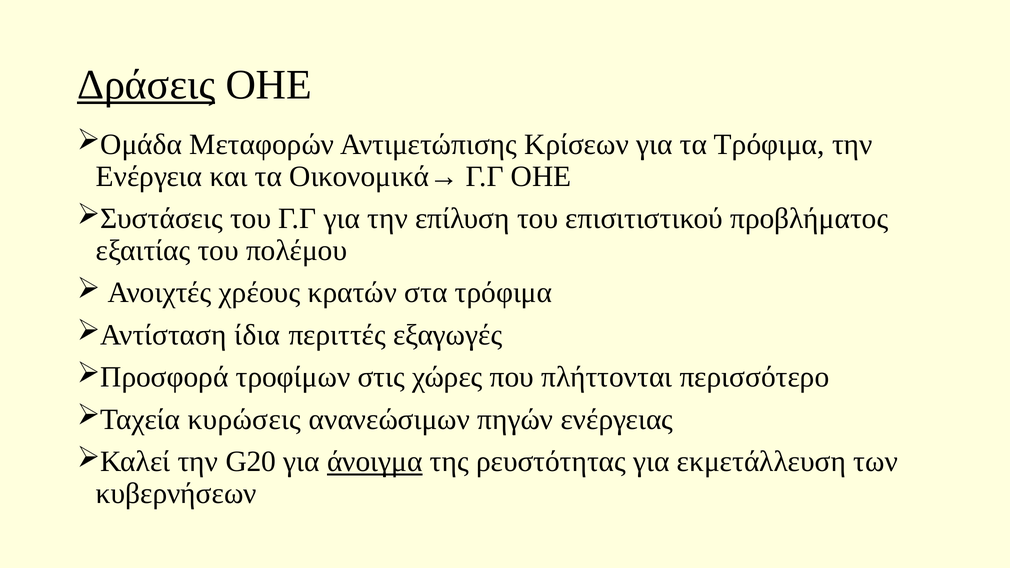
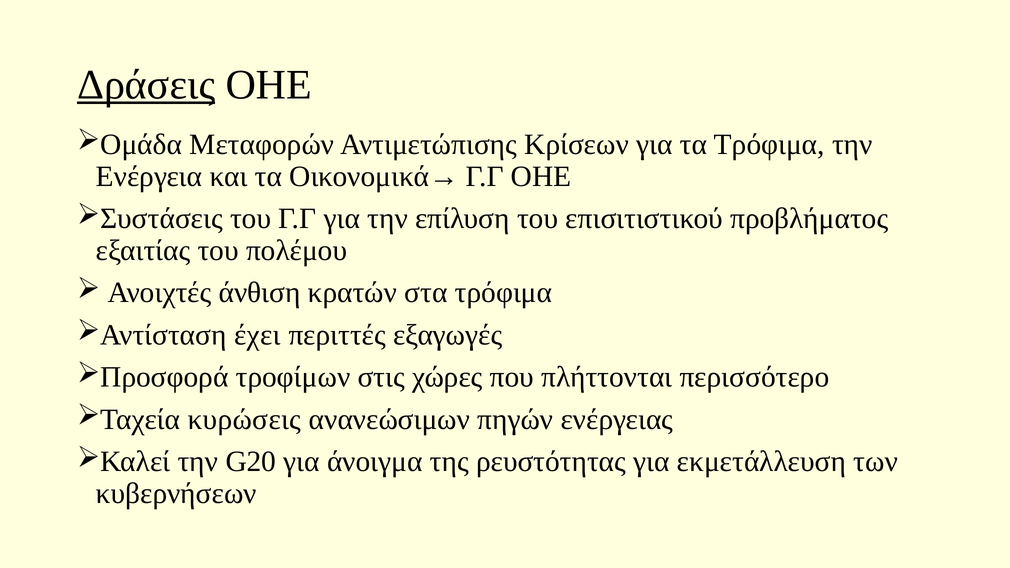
χρέους: χρέους -> άνθιση
ίδια: ίδια -> έχει
άνοιγμα underline: present -> none
